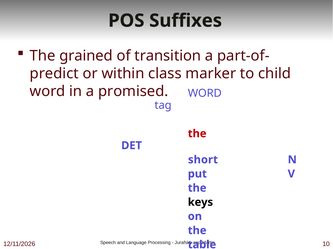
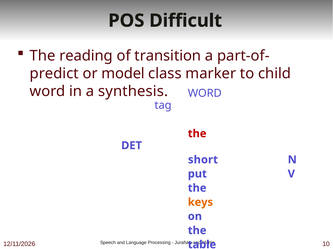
Suffixes: Suffixes -> Difficult
grained: grained -> reading
within: within -> model
promised: promised -> synthesis
keys colour: black -> orange
